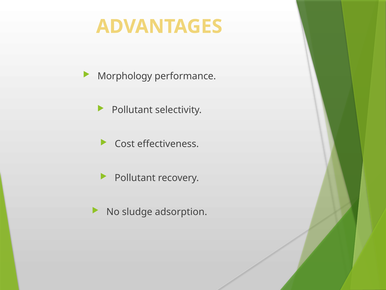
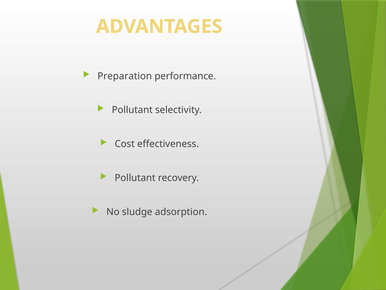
Morphology: Morphology -> Preparation
